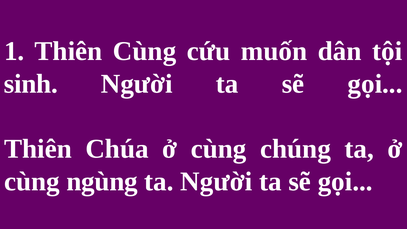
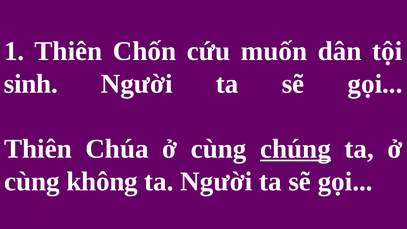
Thiên Cùng: Cùng -> Chốn
chúng underline: none -> present
ngùng: ngùng -> không
